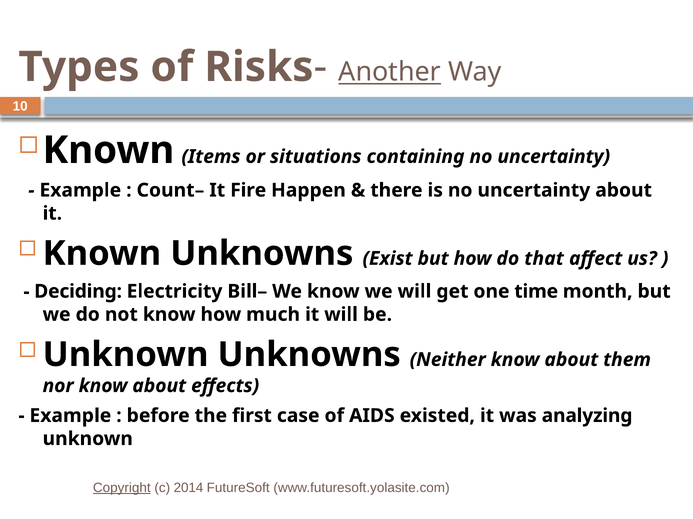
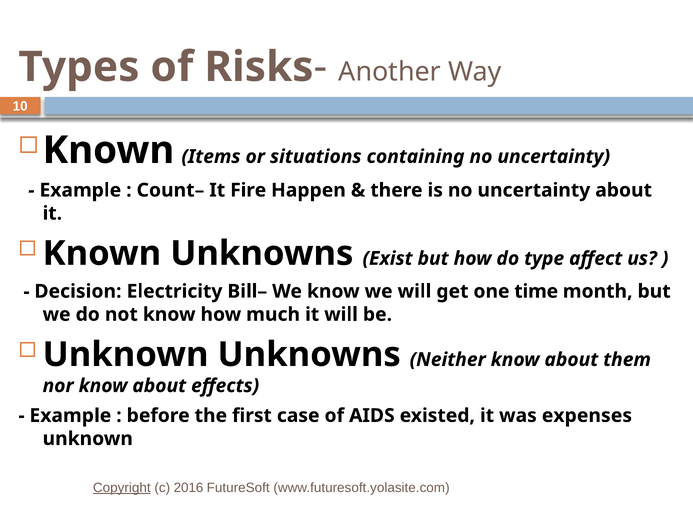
Another underline: present -> none
that: that -> type
Deciding: Deciding -> Decision
analyzing: analyzing -> expenses
2014: 2014 -> 2016
